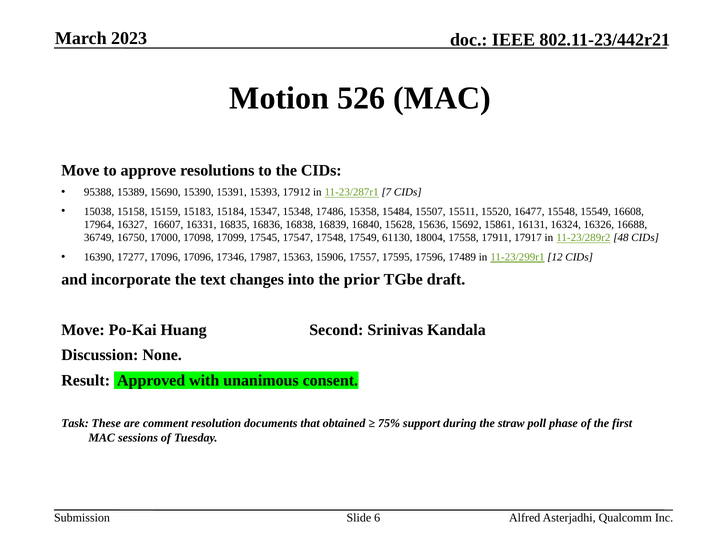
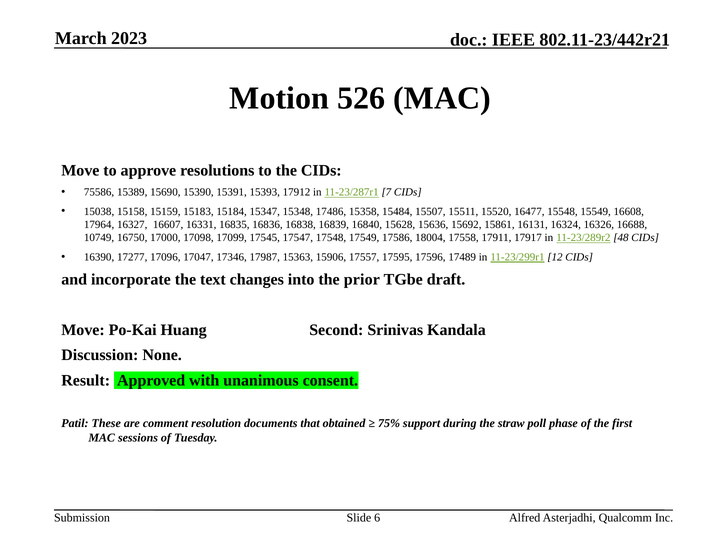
95388: 95388 -> 75586
36749: 36749 -> 10749
61130: 61130 -> 17586
17096 17096: 17096 -> 17047
Task: Task -> Patil
